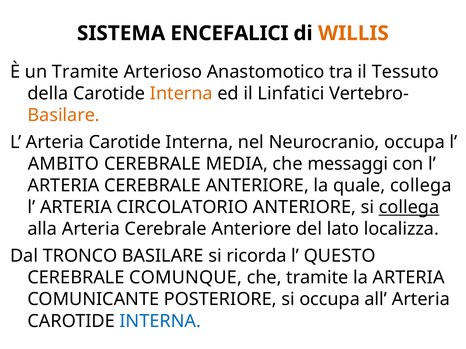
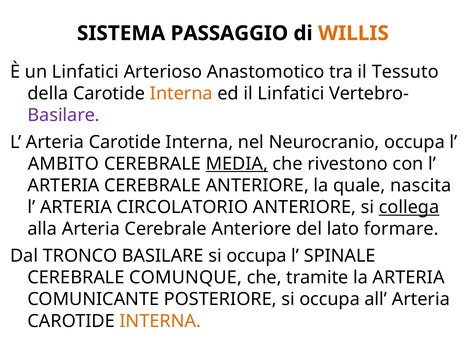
ENCEFALICI: ENCEFALICI -> PASSAGGIO
un Tramite: Tramite -> Linfatici
Basilare at (64, 115) colour: orange -> purple
MEDIA underline: none -> present
messaggi: messaggi -> rivestono
quale collega: collega -> nascita
localizza: localizza -> formare
BASILARE si ricorda: ricorda -> occupa
QUESTO: QUESTO -> SPINALE
INTERNA at (160, 322) colour: blue -> orange
